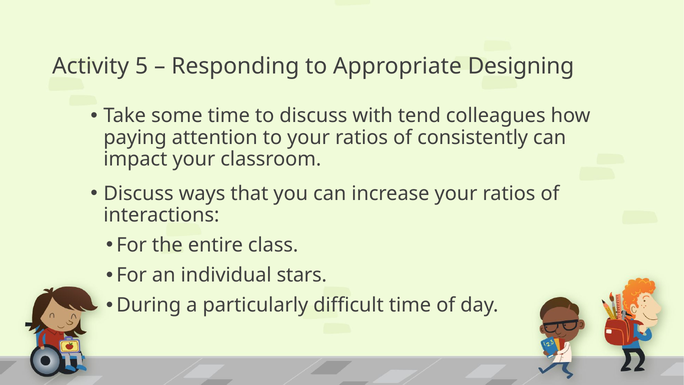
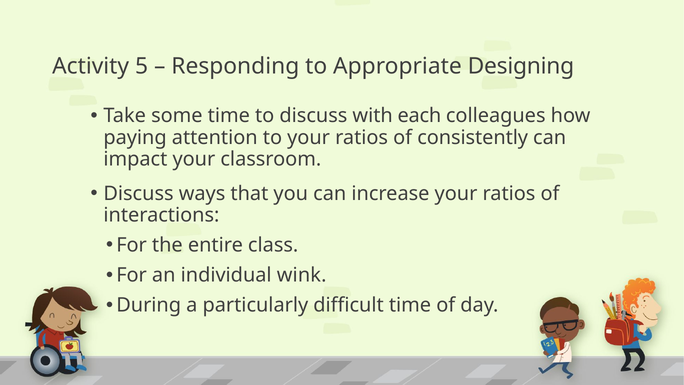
tend: tend -> each
stars: stars -> wink
